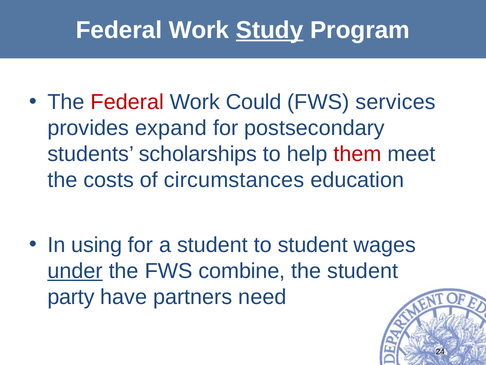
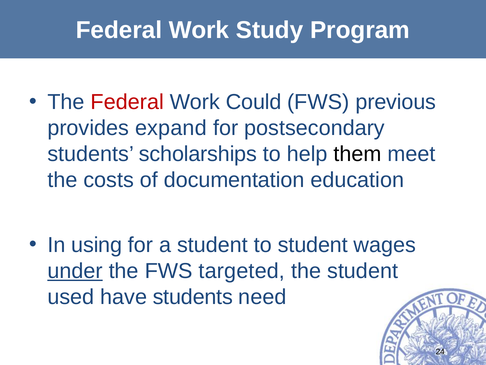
Study underline: present -> none
services: services -> previous
them colour: red -> black
circumstances: circumstances -> documentation
combine: combine -> targeted
party: party -> used
have partners: partners -> students
